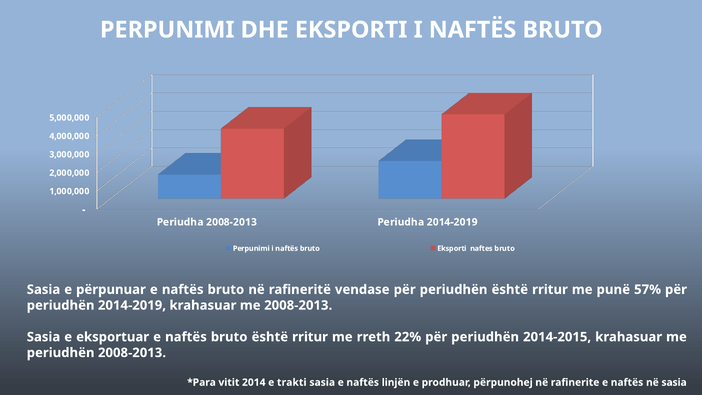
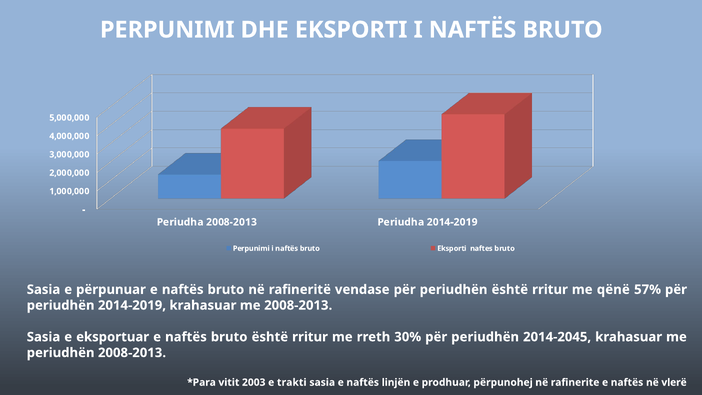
punë: punë -> qënë
22%: 22% -> 30%
2014-2015: 2014-2015 -> 2014-2045
2014: 2014 -> 2003
në sasia: sasia -> vlerë
